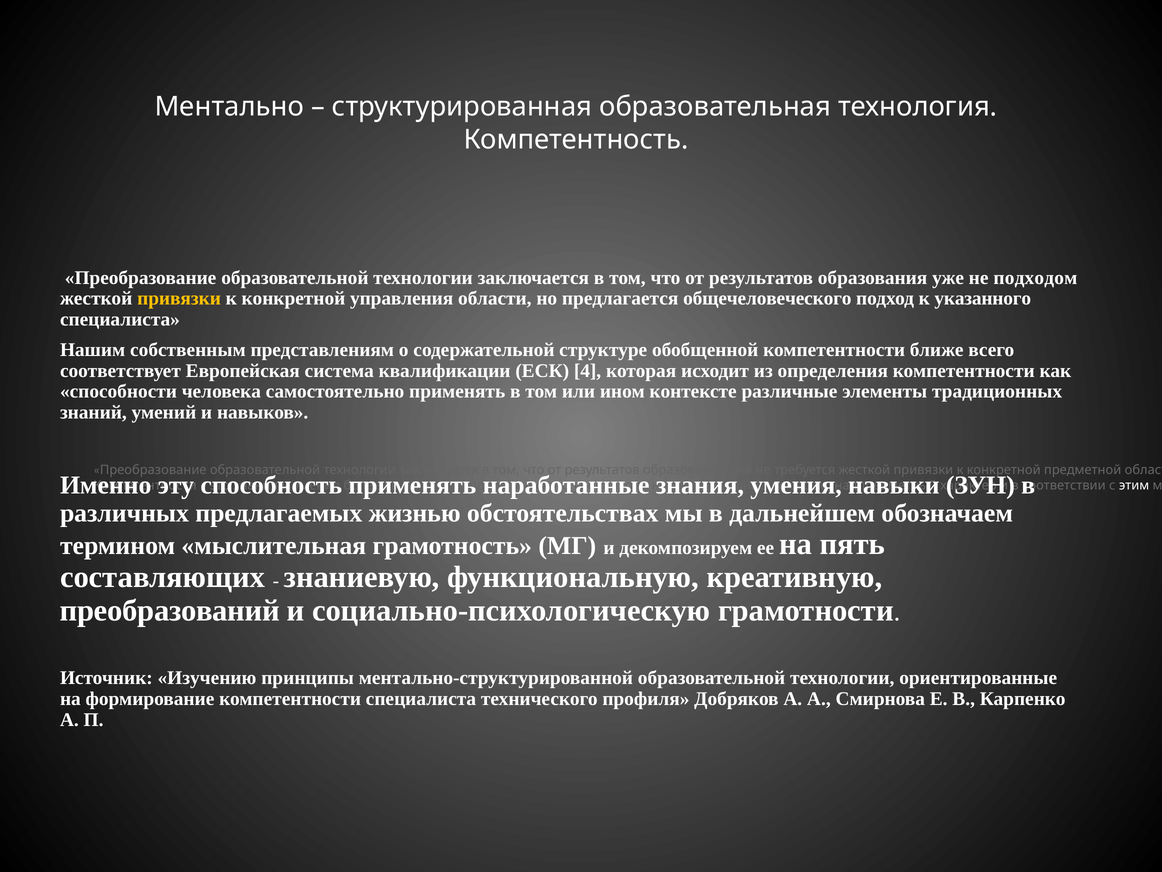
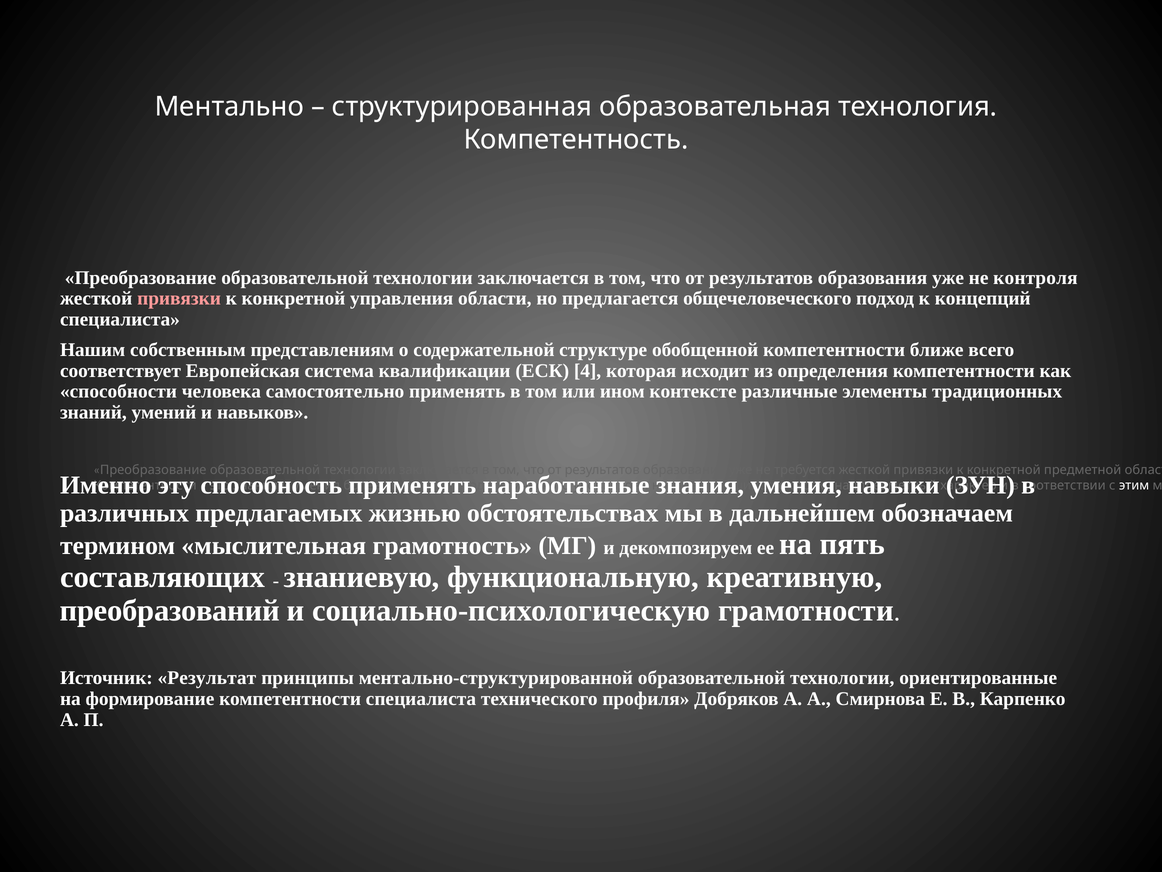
подходом: подходом -> контроля
привязки at (179, 298) colour: yellow -> pink
указанного: указанного -> концепций
Изучению: Изучению -> Результат
